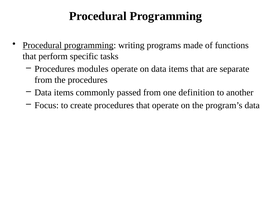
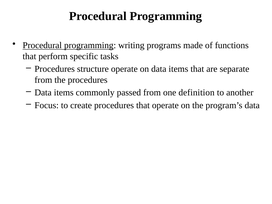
modules: modules -> structure
